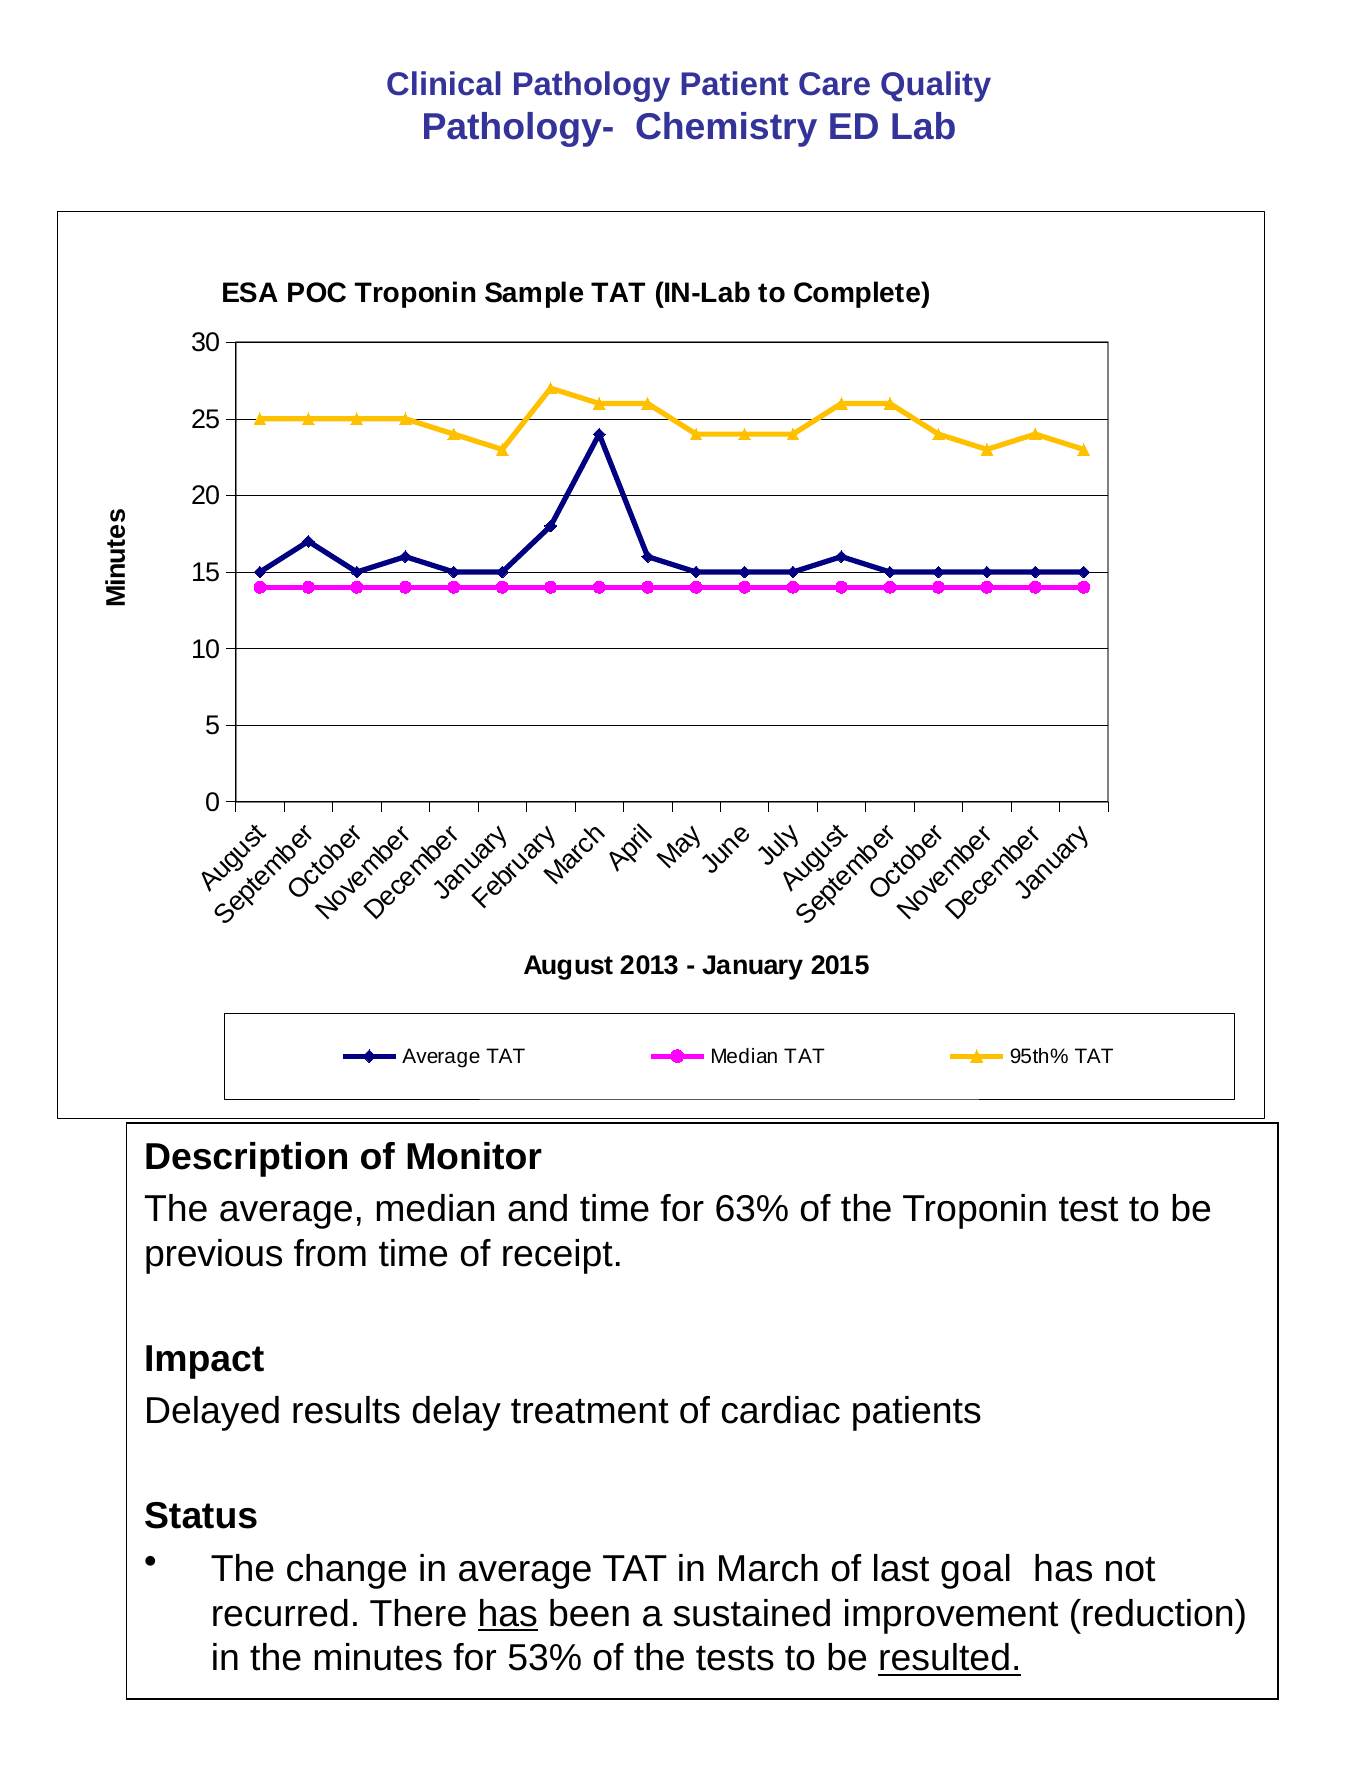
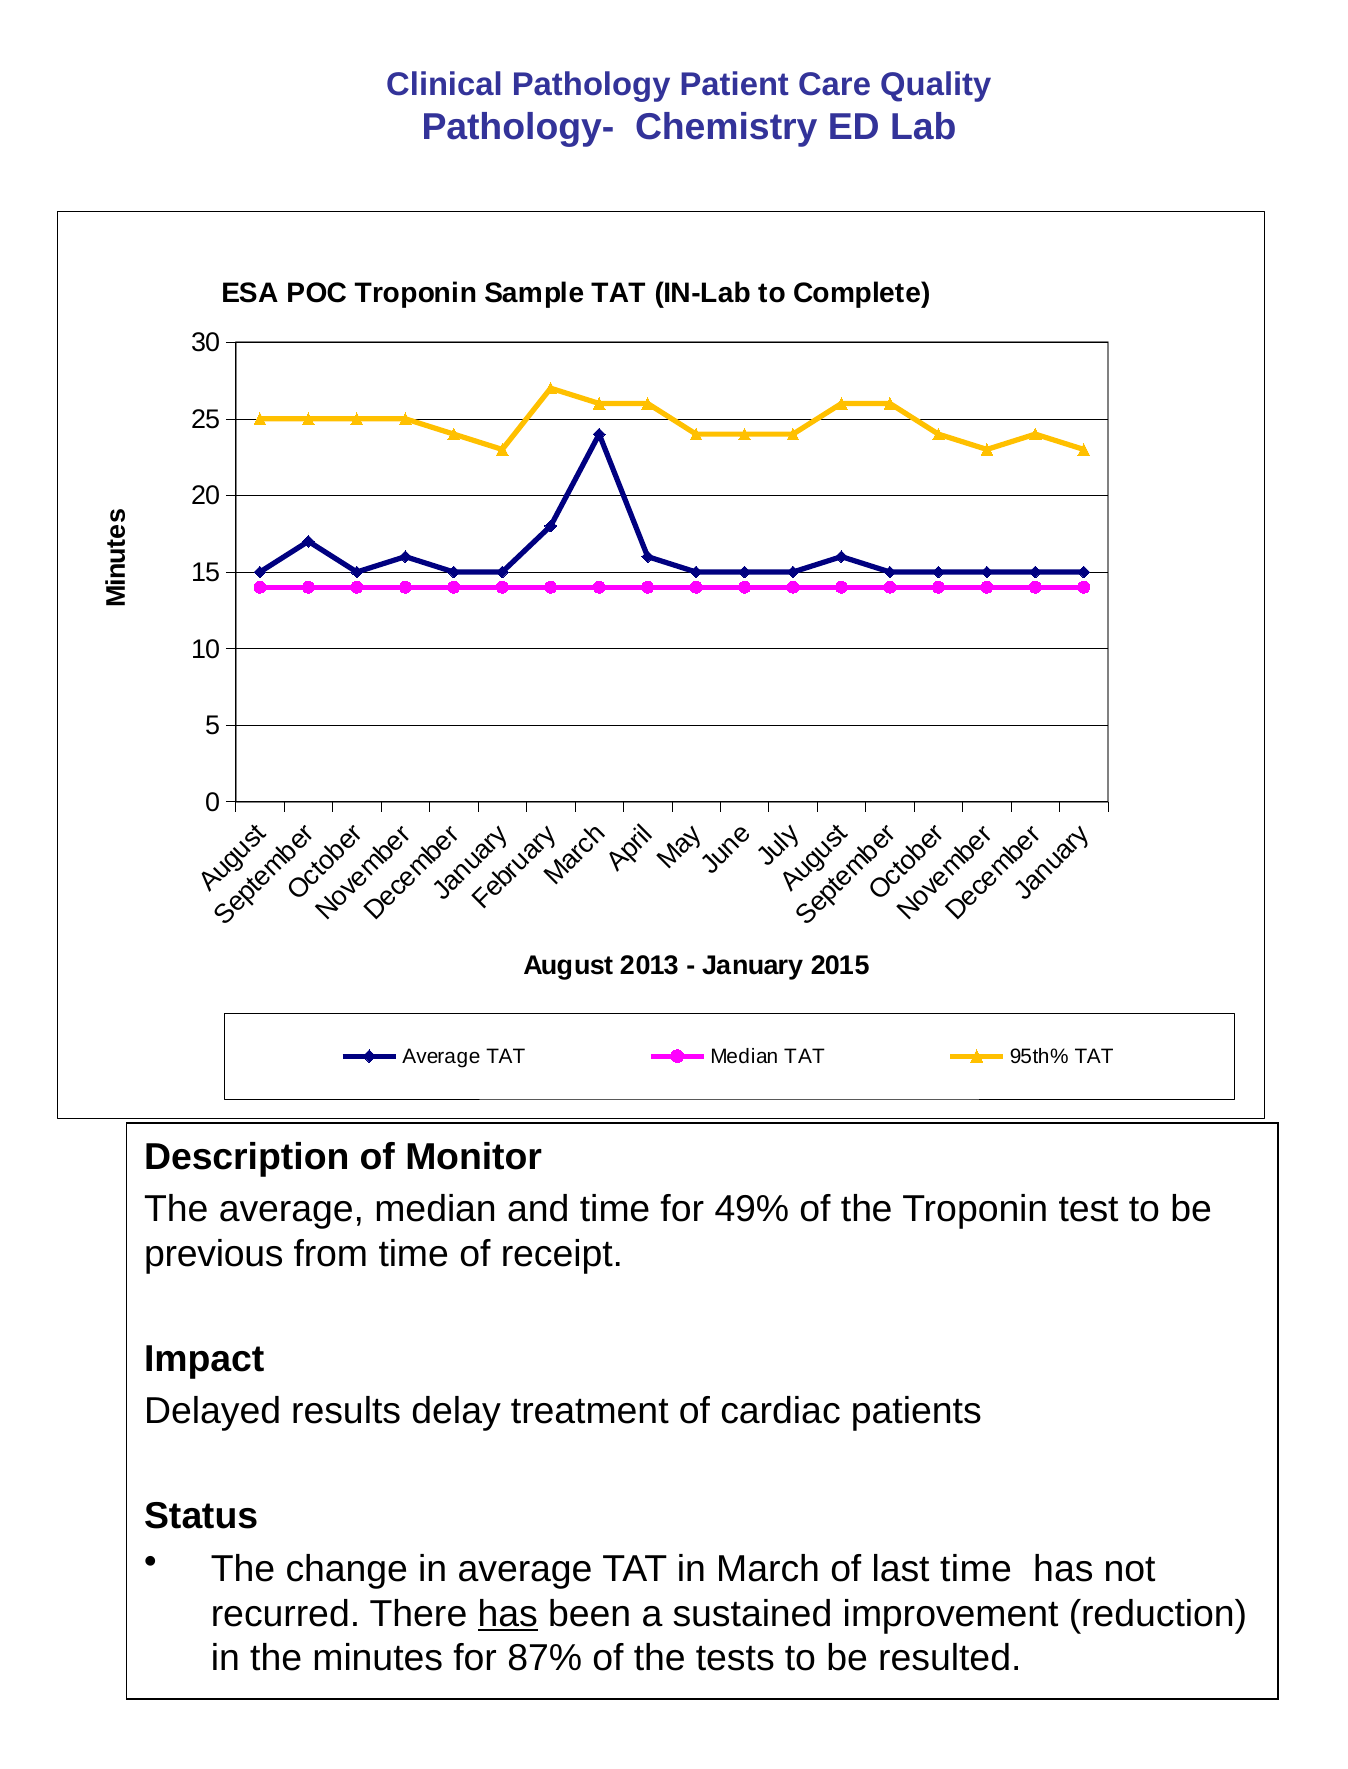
63%: 63% -> 49%
last goal: goal -> time
53%: 53% -> 87%
resulted underline: present -> none
